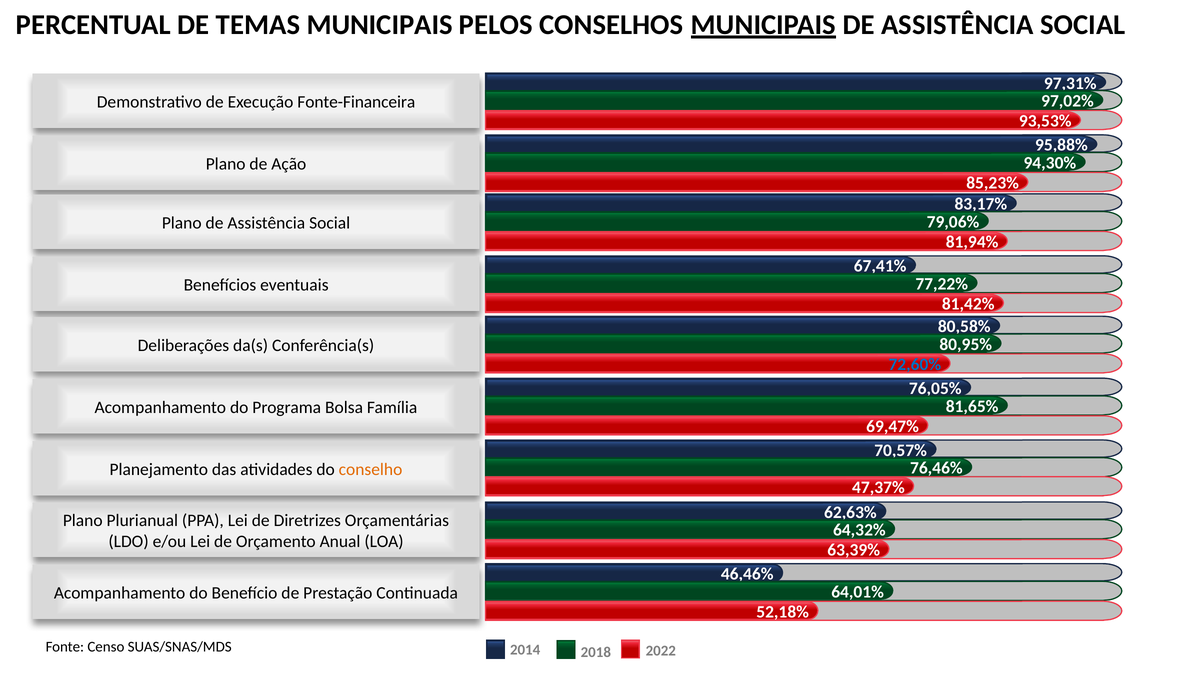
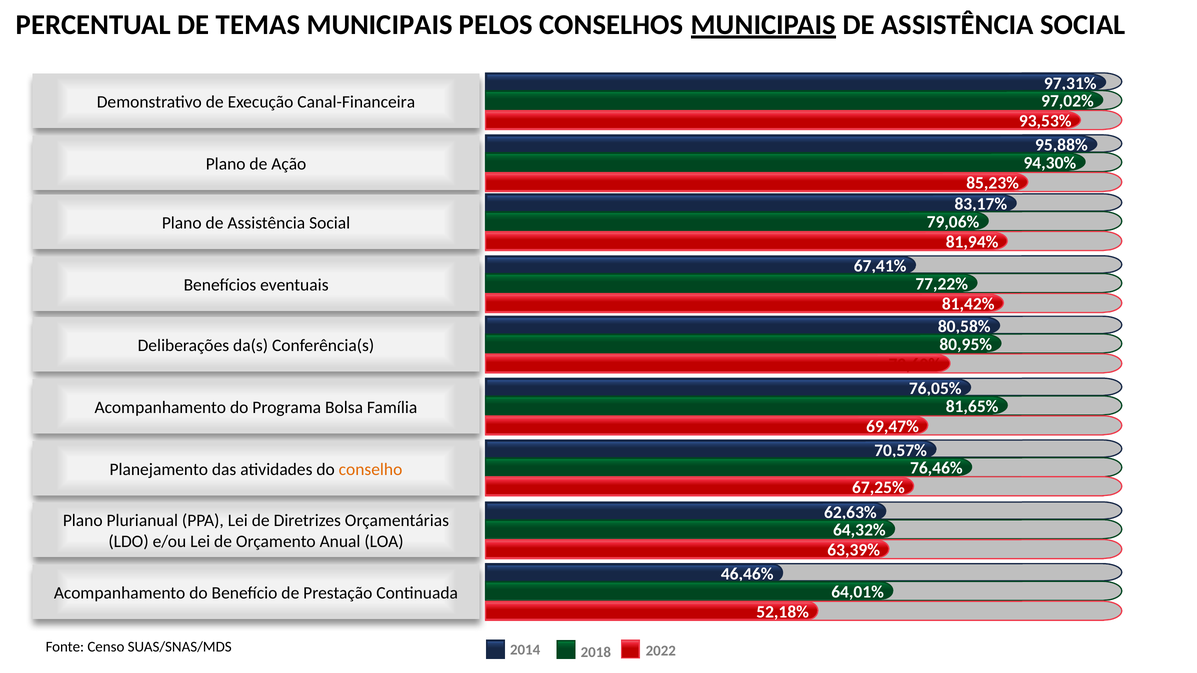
Fonte-Financeira: Fonte-Financeira -> Canal-Financeira
72,60% colour: blue -> red
47,37%: 47,37% -> 67,25%
